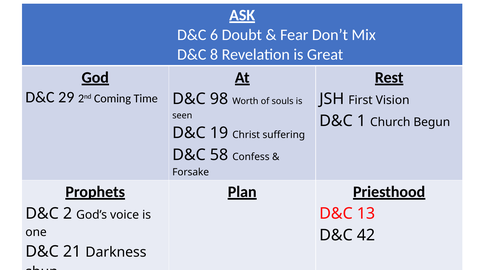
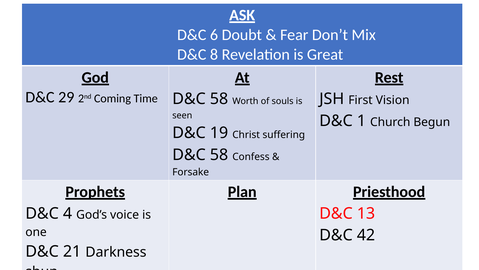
98 at (219, 99): 98 -> 58
2: 2 -> 4
